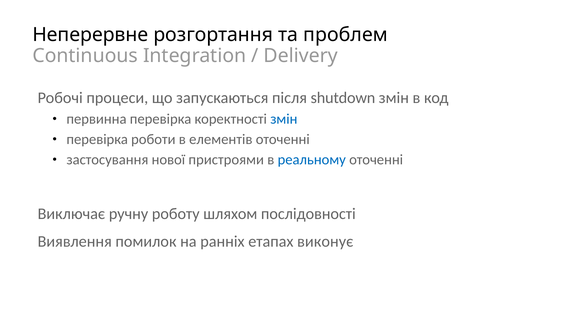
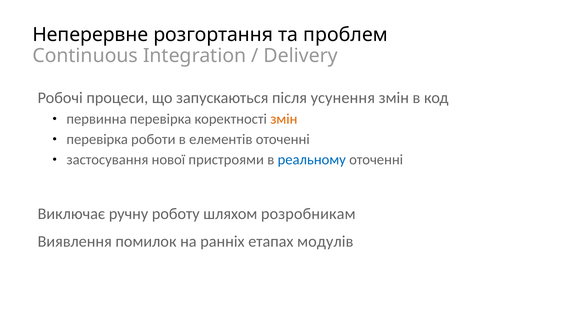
shutdown: shutdown -> усунення
змін at (284, 119) colour: blue -> orange
послідовності: послідовності -> розробникам
виконує: виконує -> модулів
